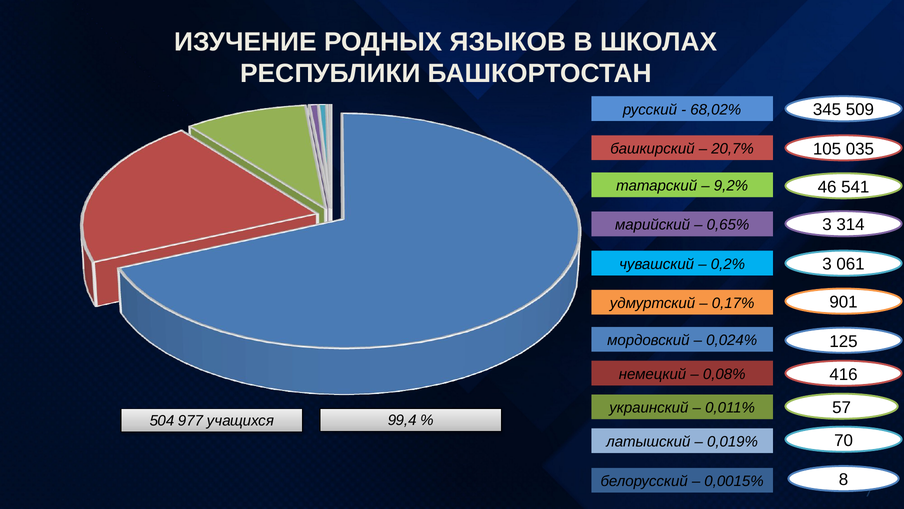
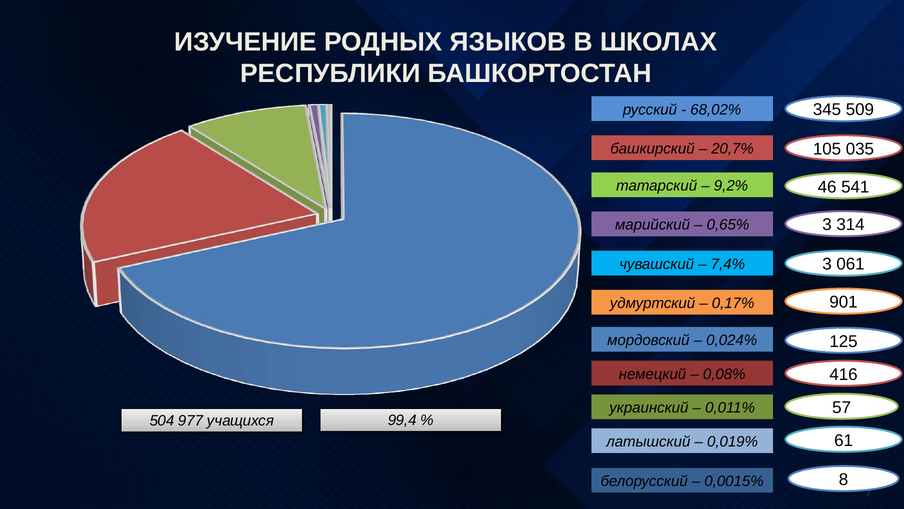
0,2%: 0,2% -> 7,4%
70: 70 -> 61
